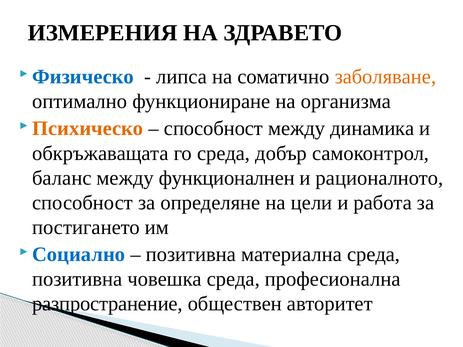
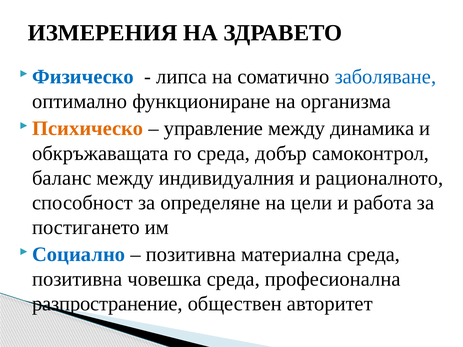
заболяване colour: orange -> blue
способност at (213, 129): способност -> управление
функционалнен: функционалнен -> индивидуалния
